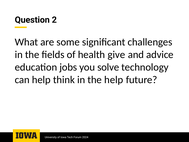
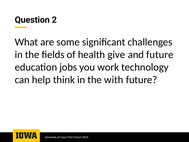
and advice: advice -> future
solve: solve -> work
the help: help -> with
